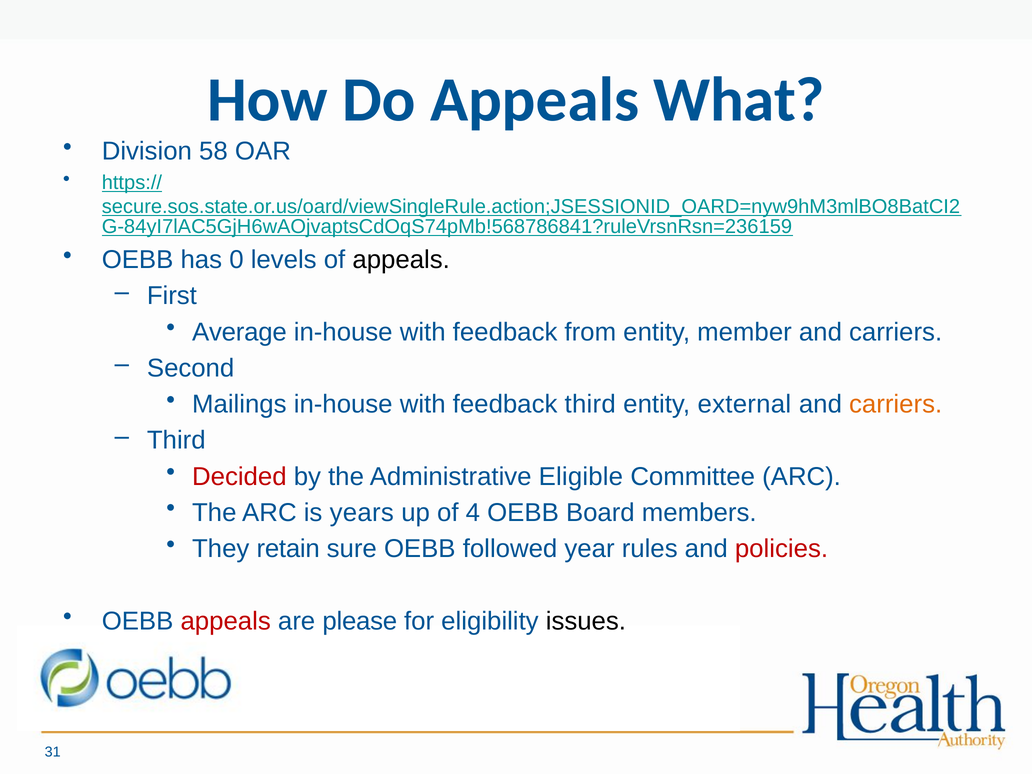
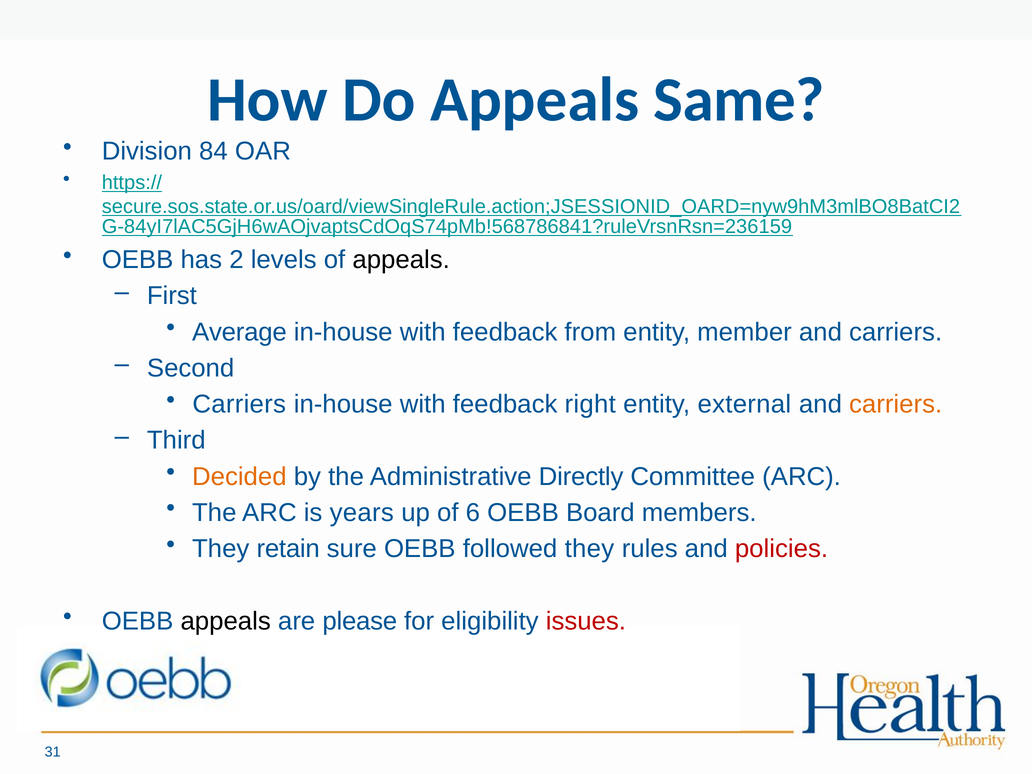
What: What -> Same
58: 58 -> 84
0: 0 -> 2
Mailings at (239, 404): Mailings -> Carriers
feedback third: third -> right
Decided colour: red -> orange
Eligible: Eligible -> Directly
4: 4 -> 6
followed year: year -> they
appeals at (226, 621) colour: red -> black
issues colour: black -> red
